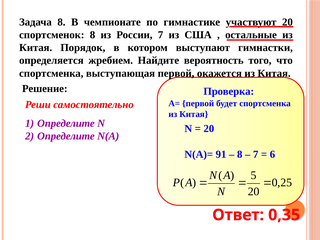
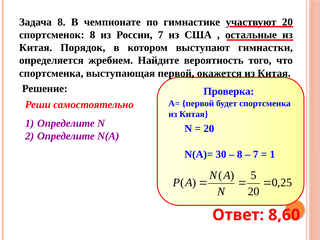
91: 91 -> 30
6 at (272, 154): 6 -> 1
0,35: 0,35 -> 8,60
